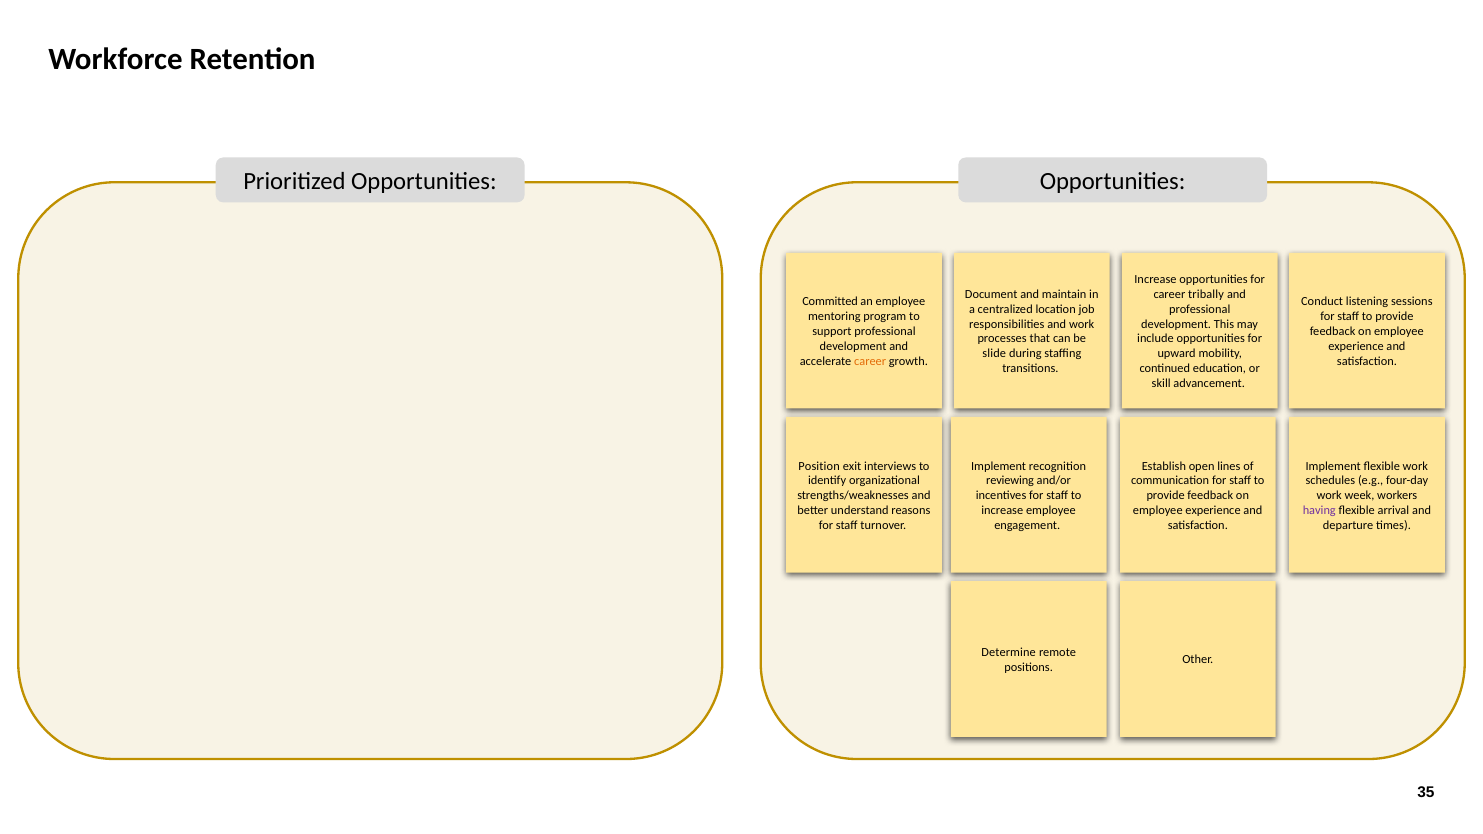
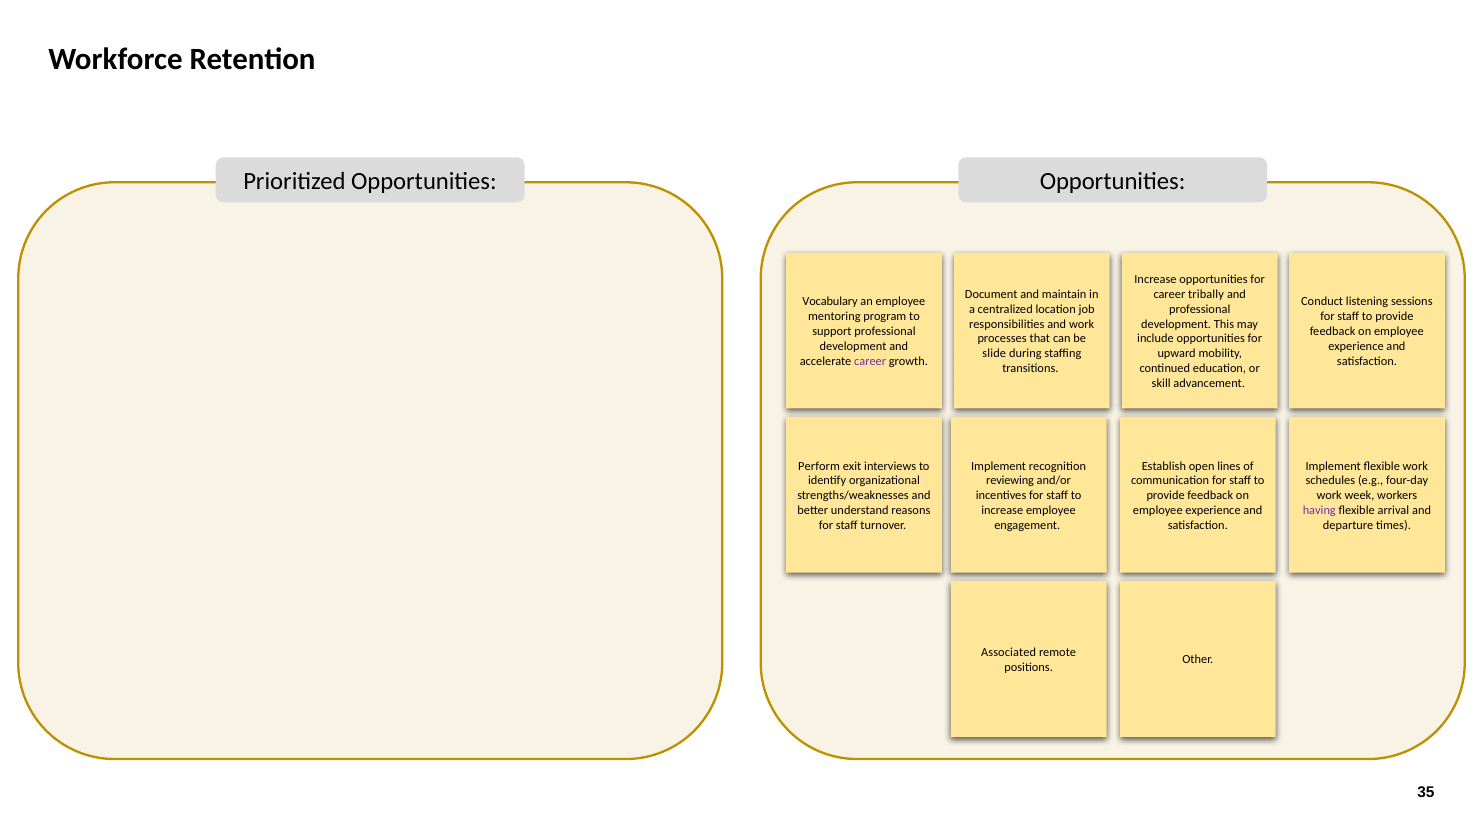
Committed: Committed -> Vocabulary
career at (870, 361) colour: orange -> purple
Position: Position -> Perform
Determine: Determine -> Associated
